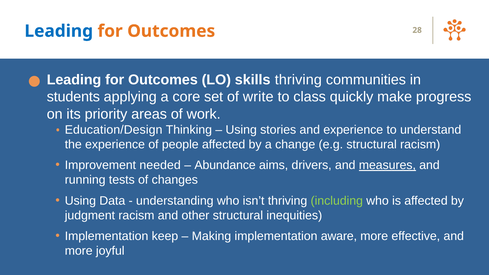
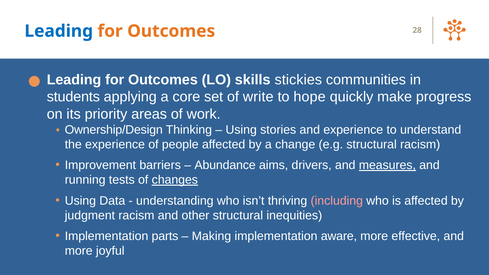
skills thriving: thriving -> stickies
class: class -> hope
Education/Design: Education/Design -> Ownership/Design
needed: needed -> barriers
changes underline: none -> present
including colour: light green -> pink
keep: keep -> parts
